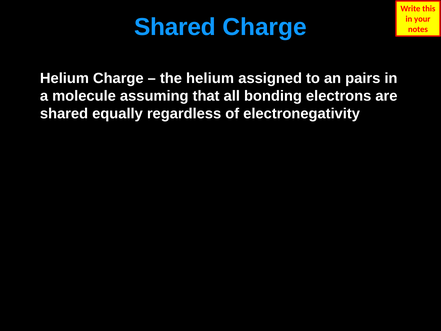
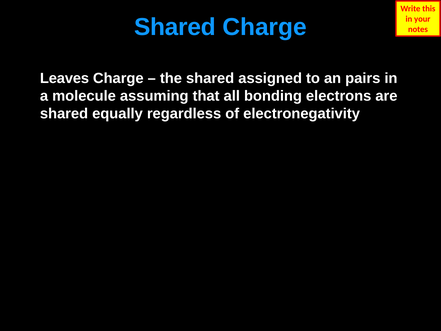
Helium at (64, 78): Helium -> Leaves
the helium: helium -> shared
